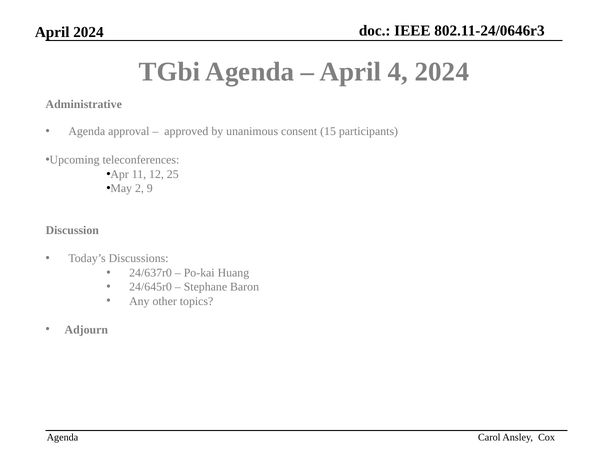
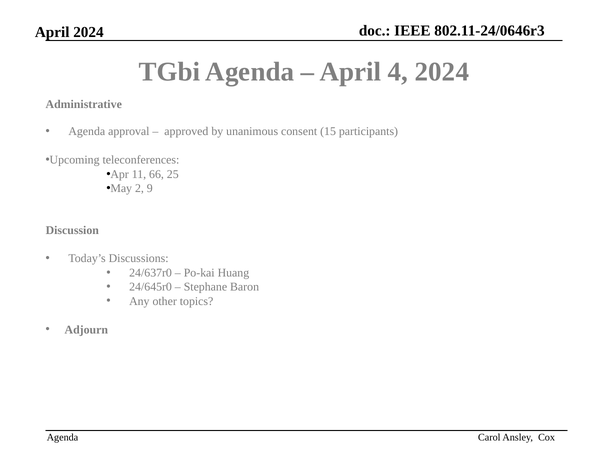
12: 12 -> 66
